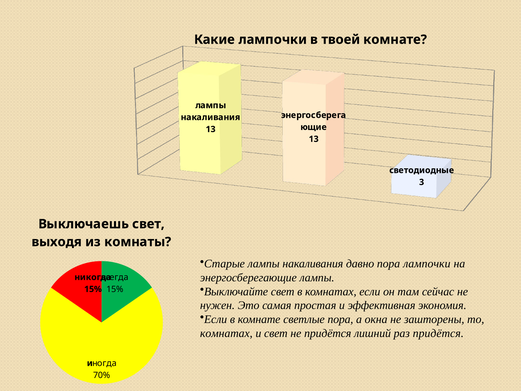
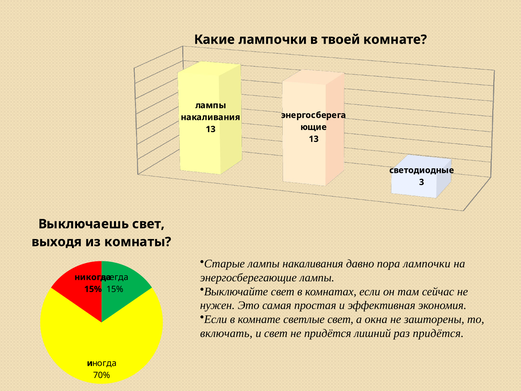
светлые пора: пора -> свет
комнатах at (226, 333): комнатах -> включать
